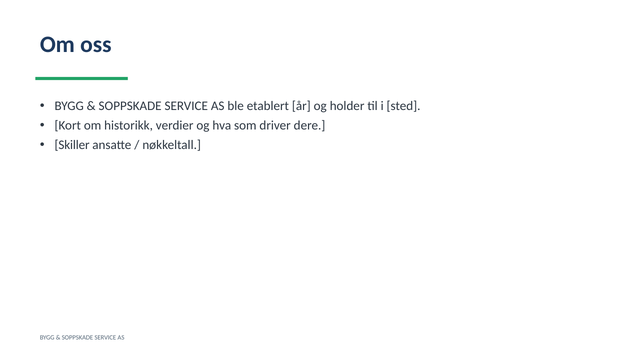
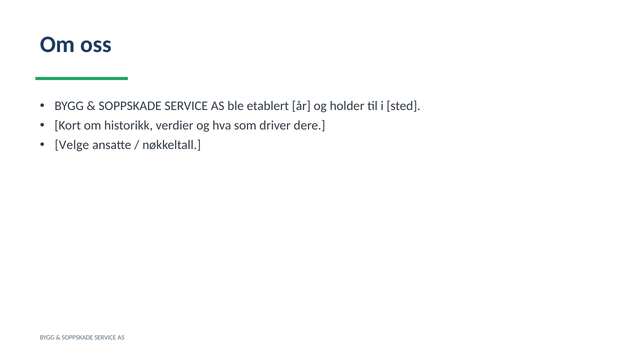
Skiller: Skiller -> Velge
